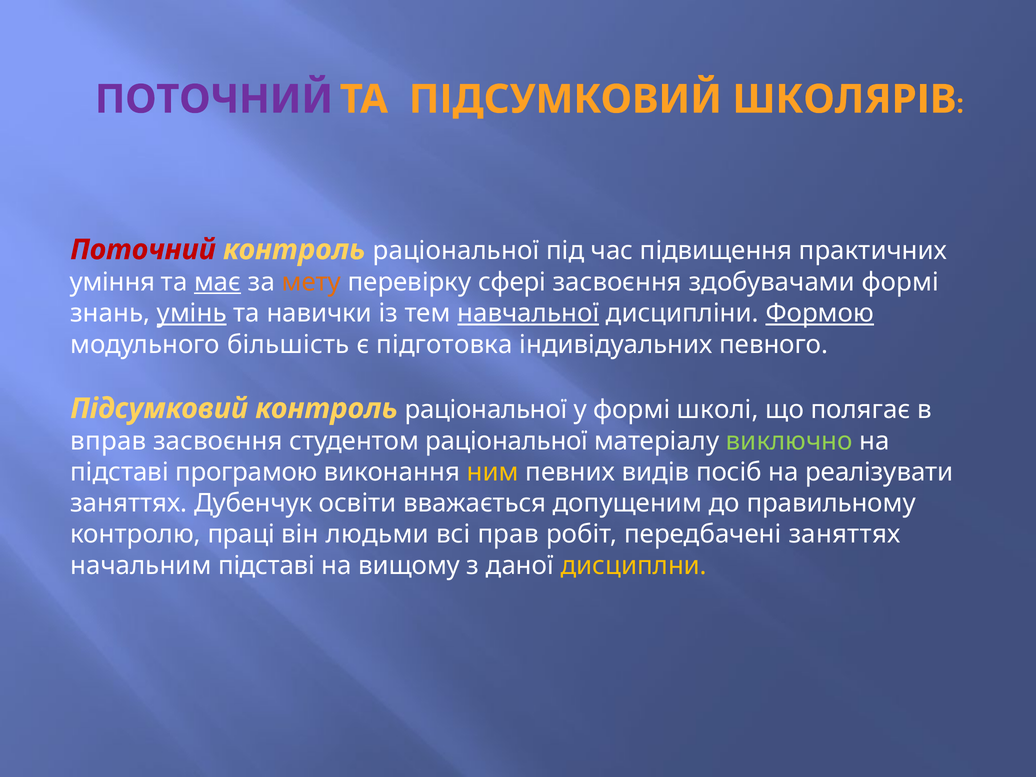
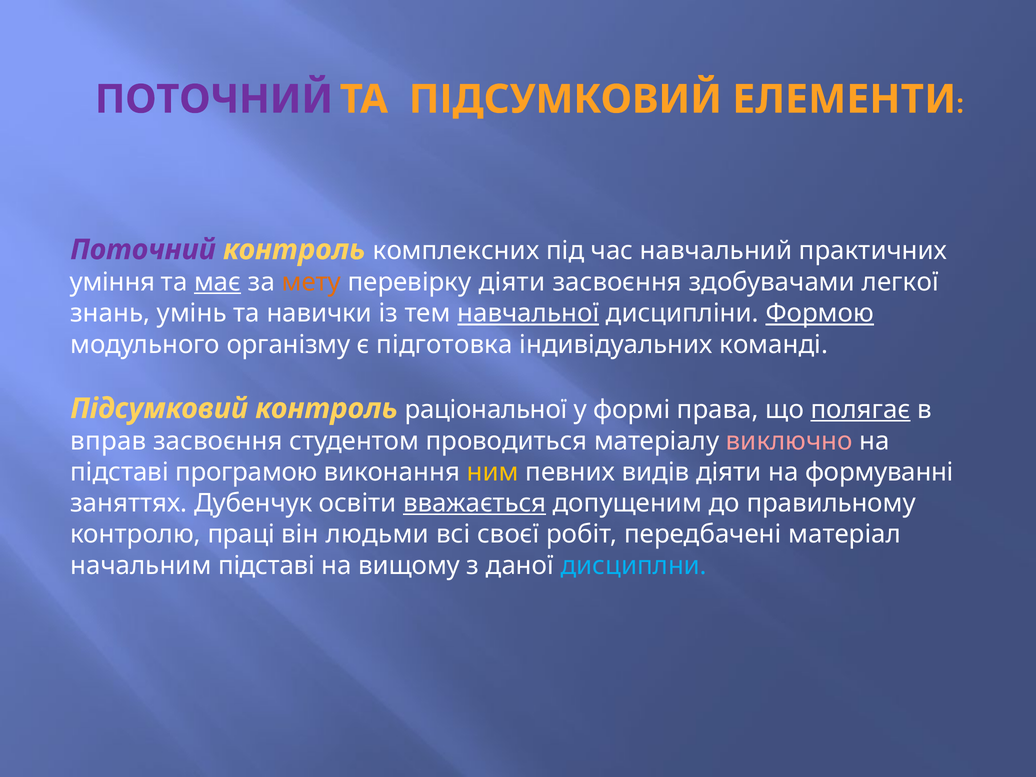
ШКОЛЯРІВ: ШКОЛЯРІВ -> ЕЛЕМЕНТИ
Поточний at (143, 250) colour: red -> purple
раціональної at (456, 251): раціональної -> комплексних
підвищення: підвищення -> навчальний
перевірку сфері: сфері -> діяти
здобувачами формі: формі -> легкої
умінь underline: present -> none
більшість: більшість -> організму
певного: певного -> команді
школі: школі -> права
полягає underline: none -> present
студентом раціональної: раціональної -> проводиться
виключно colour: light green -> pink
видів посіб: посіб -> діяти
реалізувати: реалізувати -> формуванні
вважається underline: none -> present
прав: прав -> своєї
передбачені заняттях: заняттях -> матеріал
дисциплни colour: yellow -> light blue
